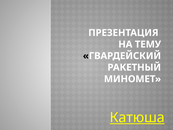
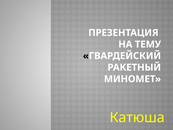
Катюша underline: present -> none
